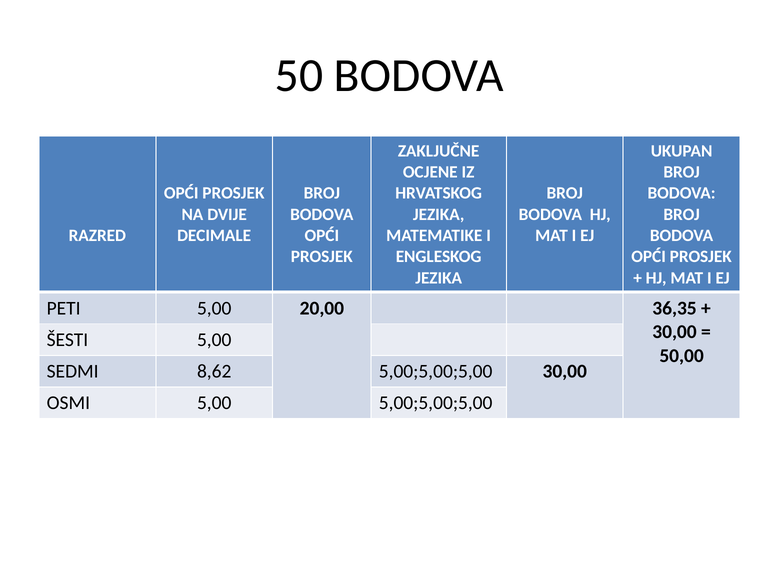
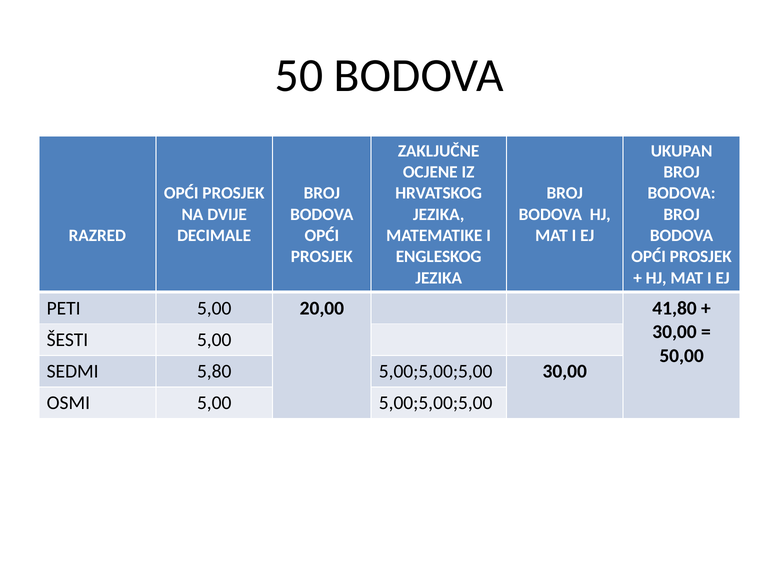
36,35: 36,35 -> 41,80
8,62: 8,62 -> 5,80
